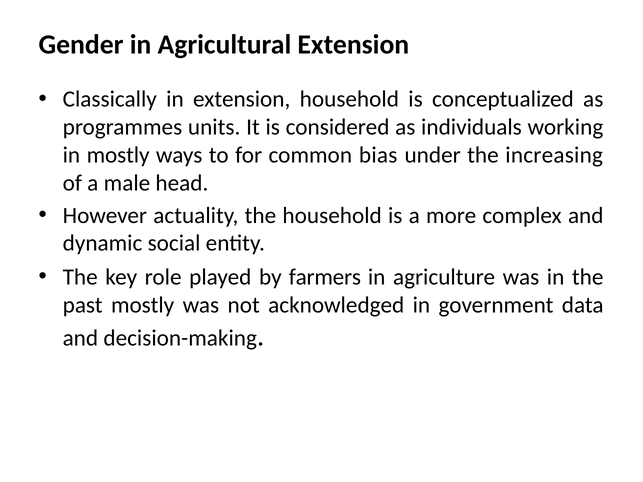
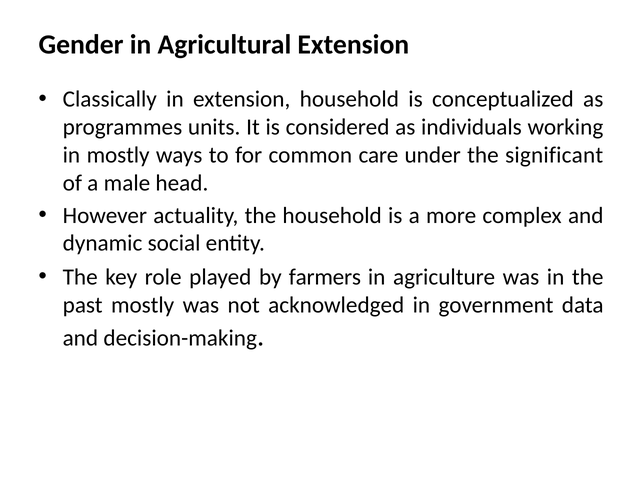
bias: bias -> care
increasing: increasing -> significant
